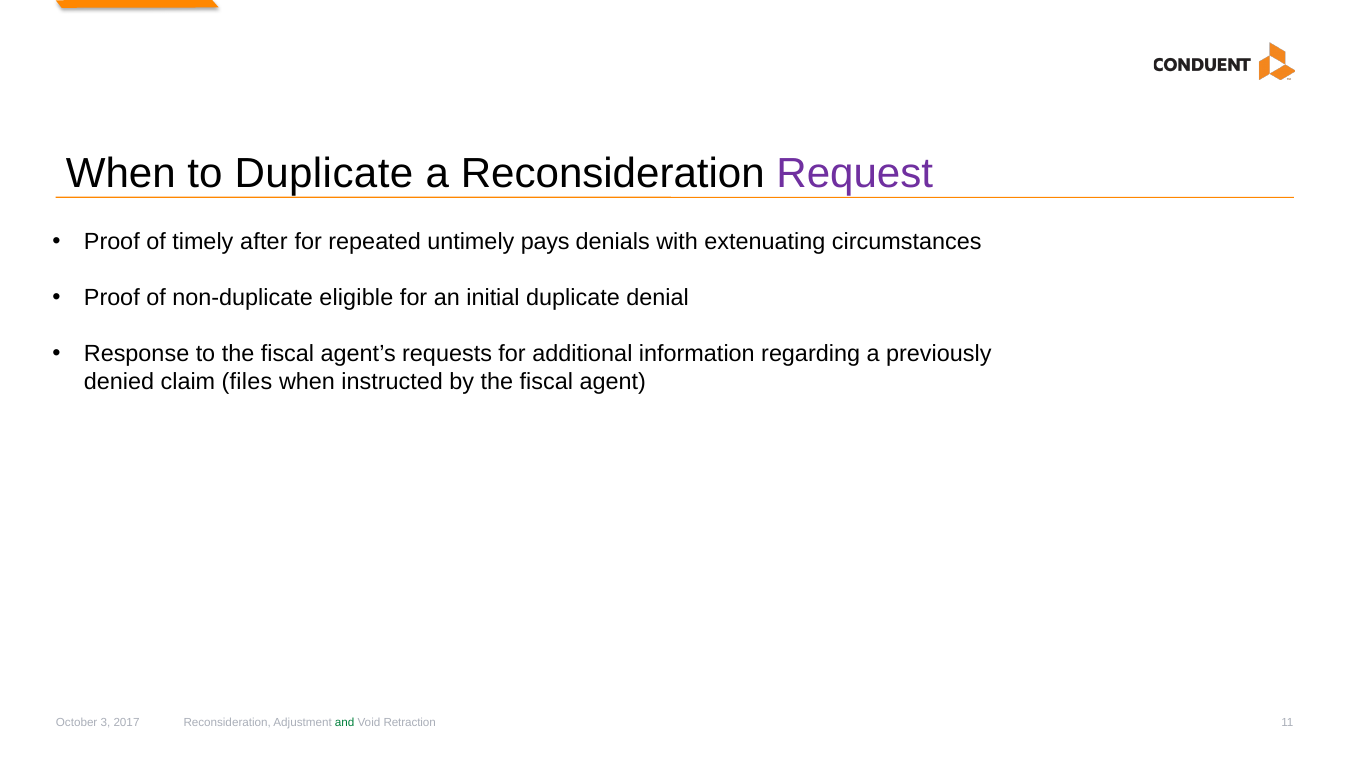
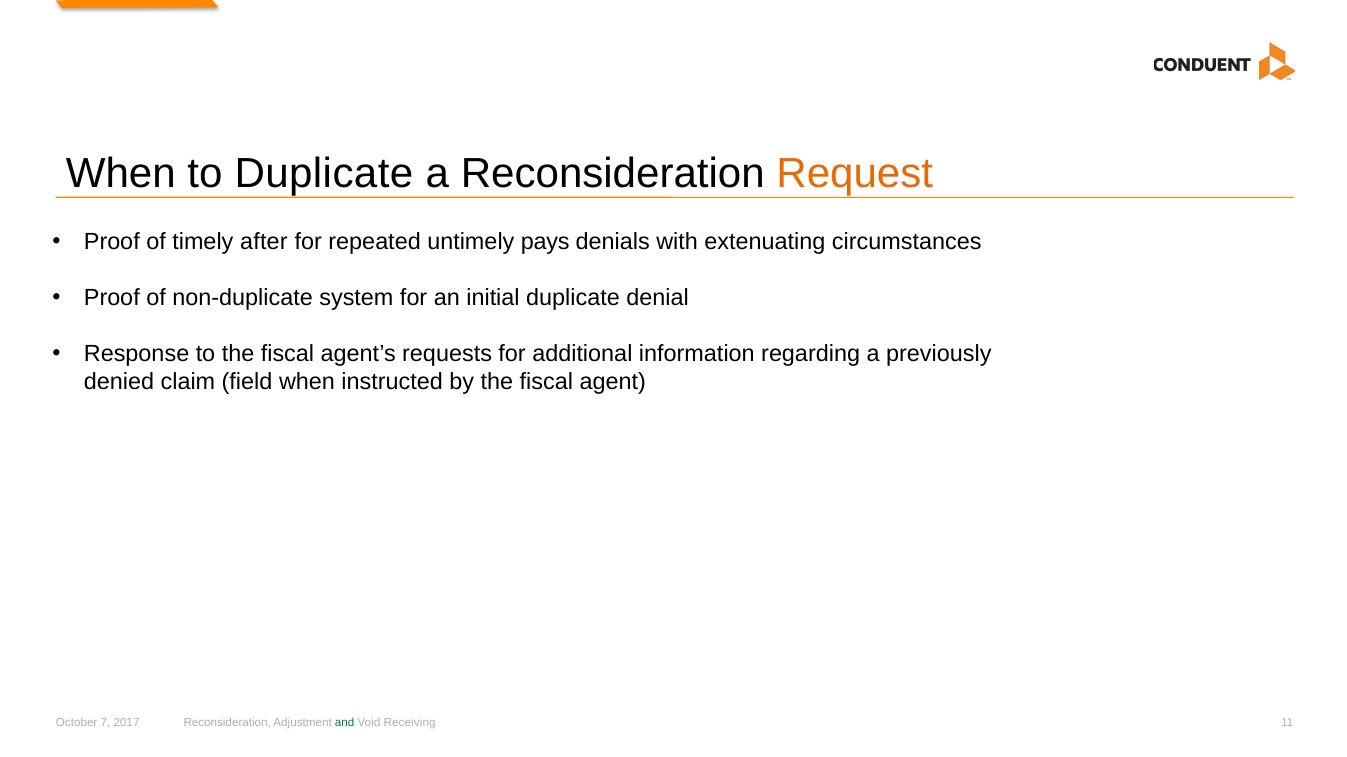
Request colour: purple -> orange
eligible: eligible -> system
files: files -> field
3: 3 -> 7
Retraction: Retraction -> Receiving
